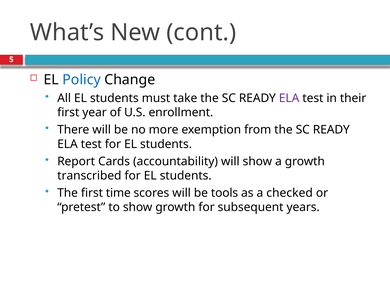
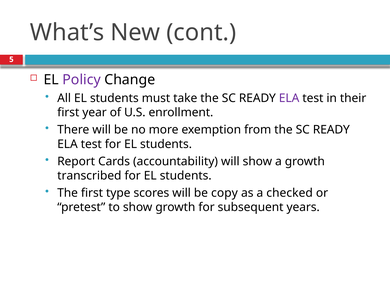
Policy colour: blue -> purple
time: time -> type
tools: tools -> copy
